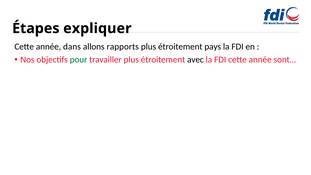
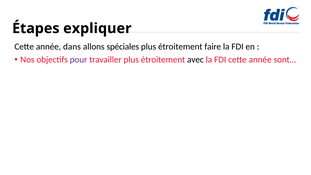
rapports: rapports -> spéciales
pays: pays -> faire
pour colour: green -> purple
